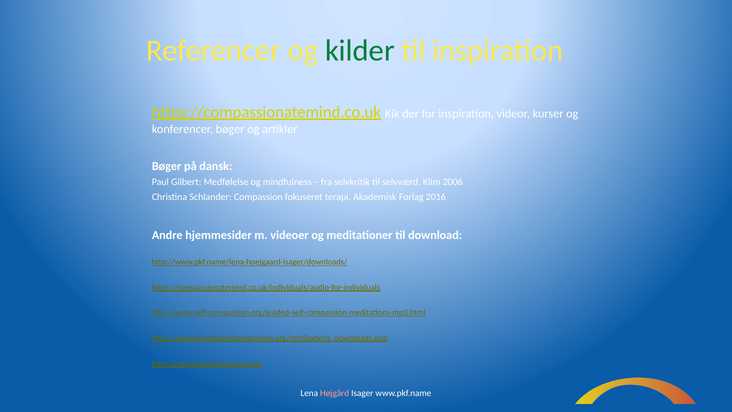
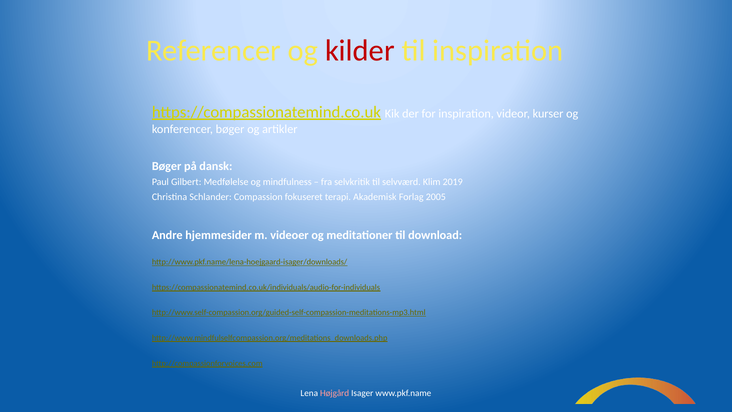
kilder colour: green -> red
2006: 2006 -> 2019
2016: 2016 -> 2005
